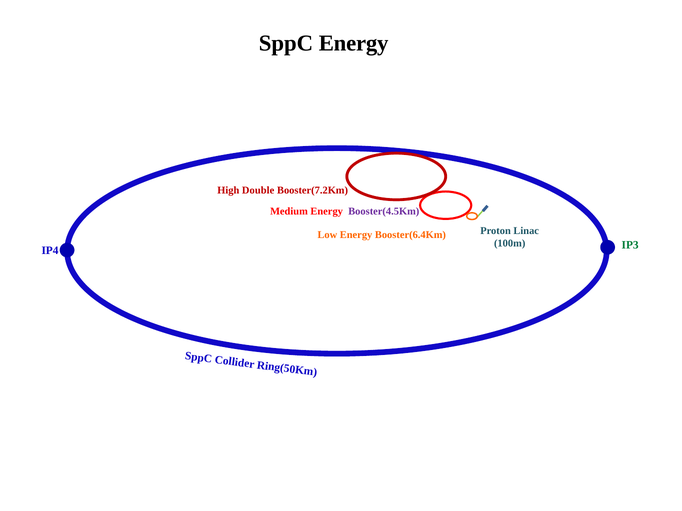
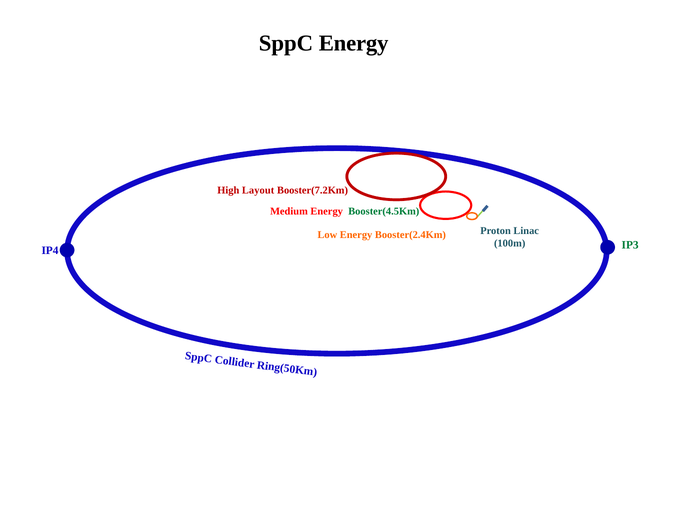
Double: Double -> Layout
Booster(4.5Km colour: purple -> green
Booster(6.4Km: Booster(6.4Km -> Booster(2.4Km
